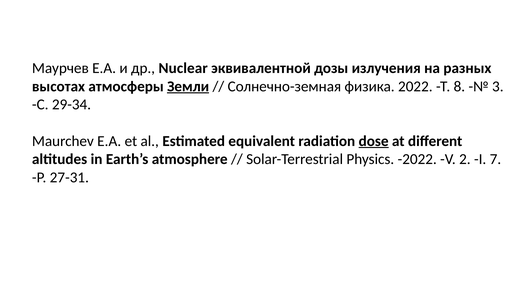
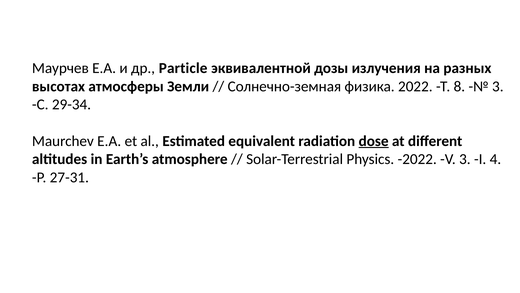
Nuclear: Nuclear -> Particle
Земли underline: present -> none
V 2: 2 -> 3
7: 7 -> 4
